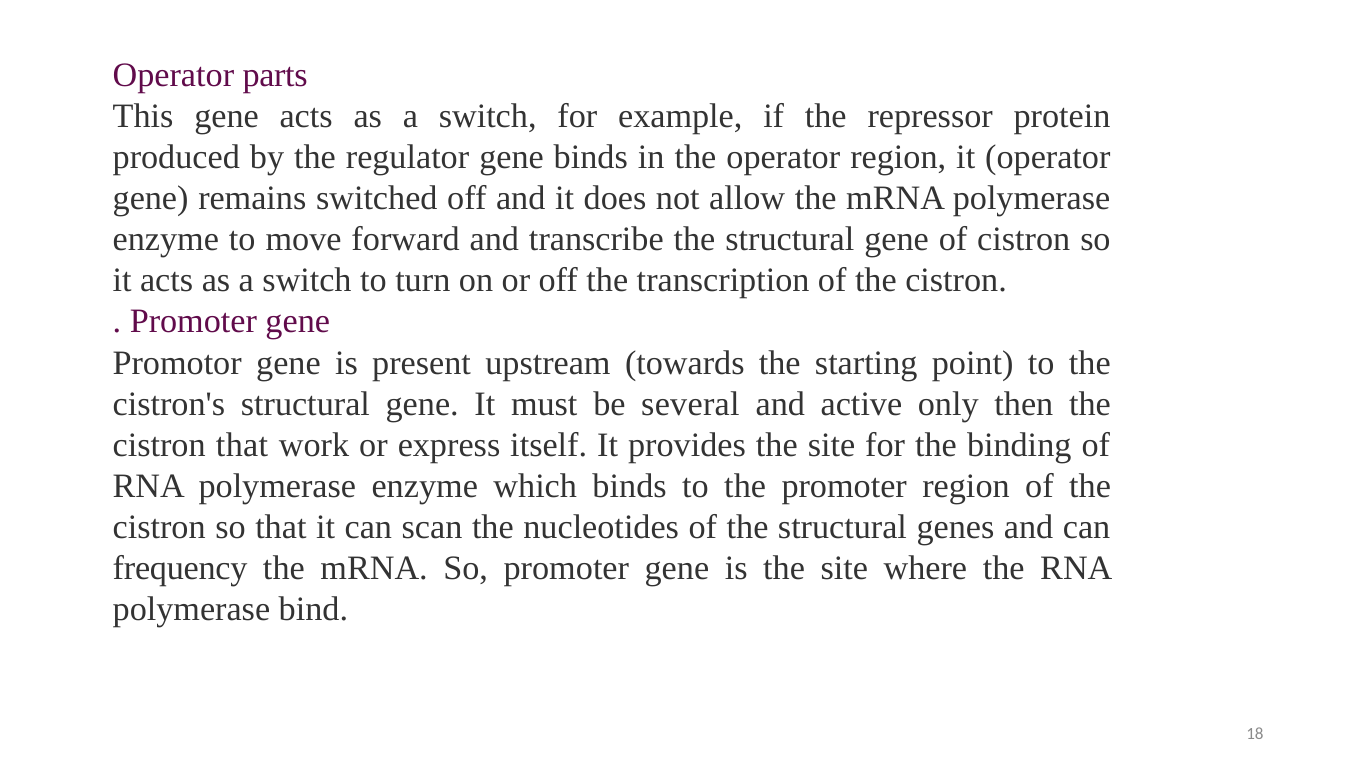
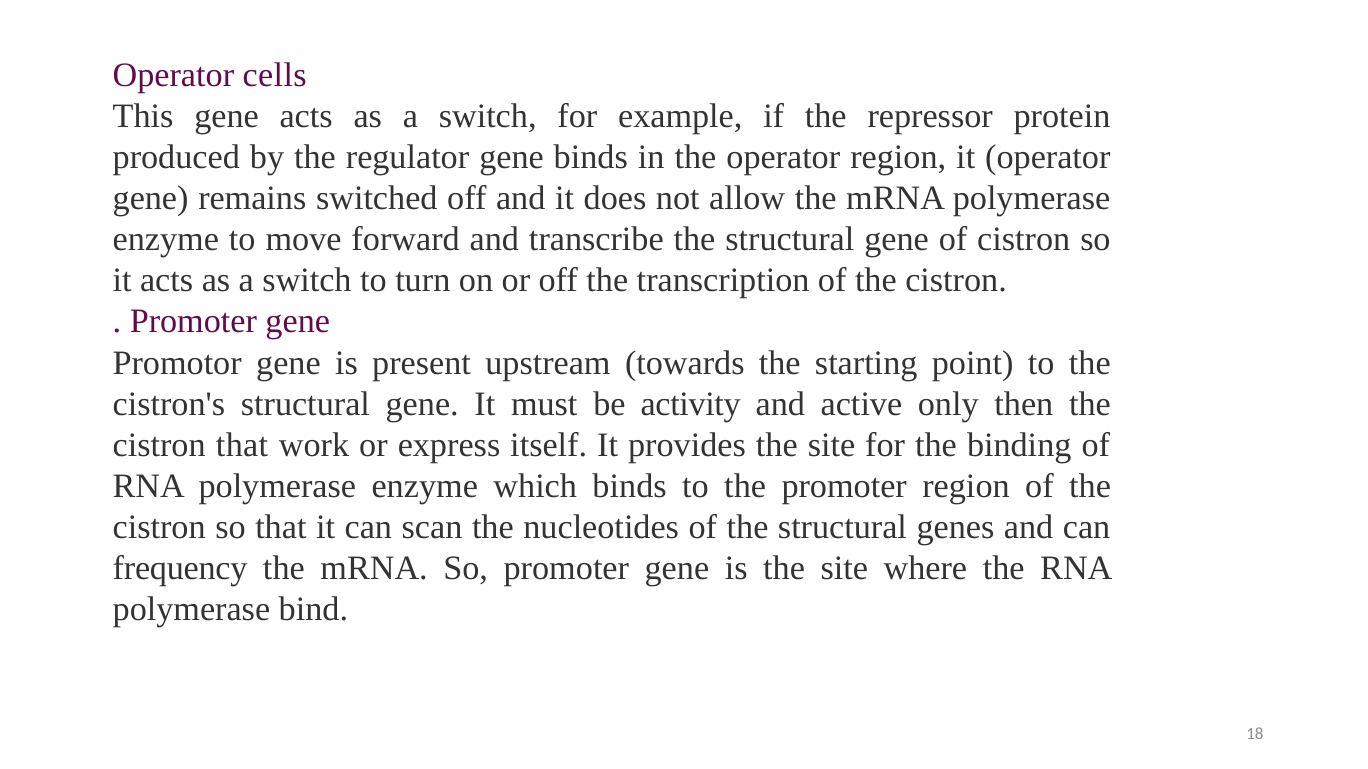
parts: parts -> cells
several: several -> activity
